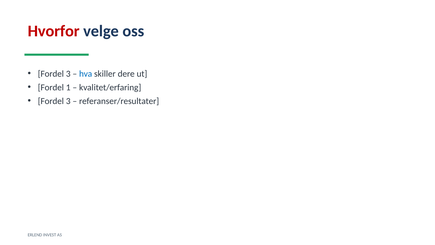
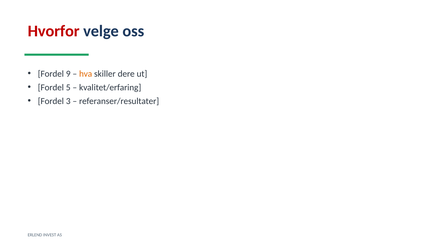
3 at (68, 74): 3 -> 9
hva colour: blue -> orange
1: 1 -> 5
